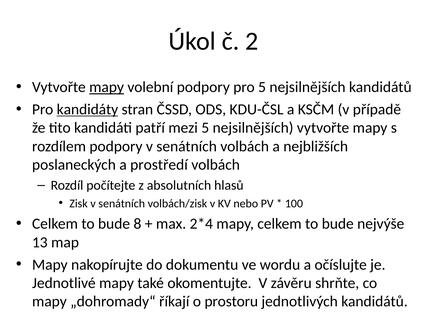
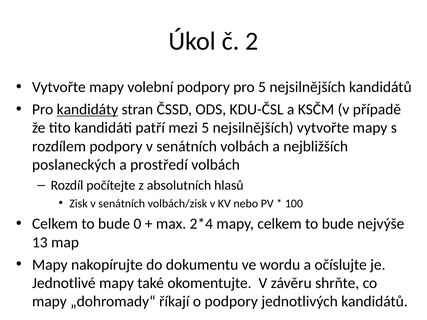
mapy at (107, 87) underline: present -> none
8: 8 -> 0
o prostoru: prostoru -> podpory
